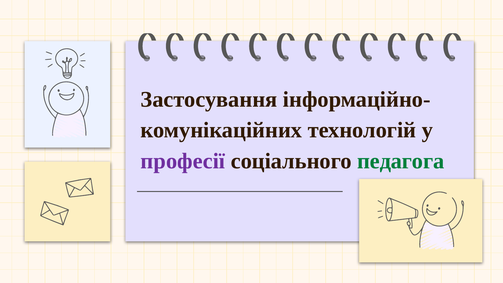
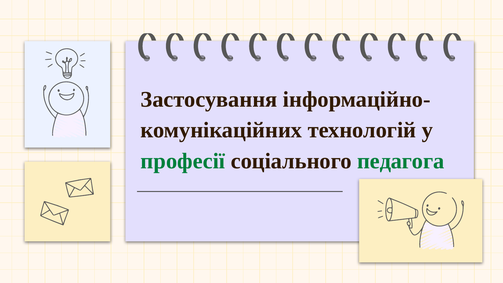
професії colour: purple -> green
